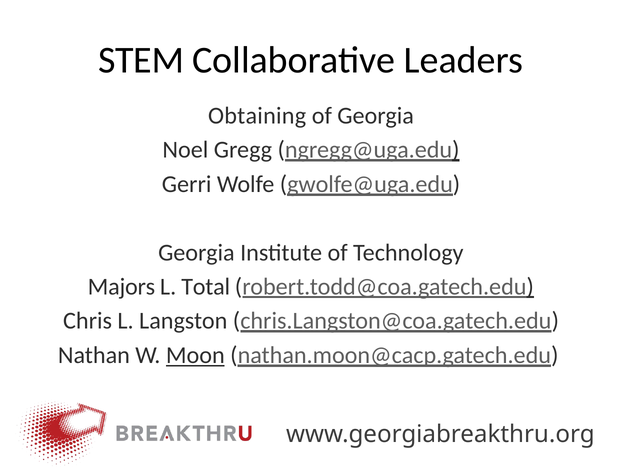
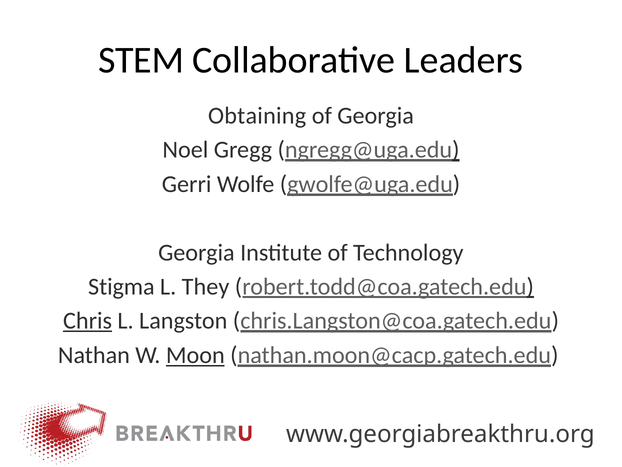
Majors: Majors -> Stigma
Total: Total -> They
Chris underline: none -> present
